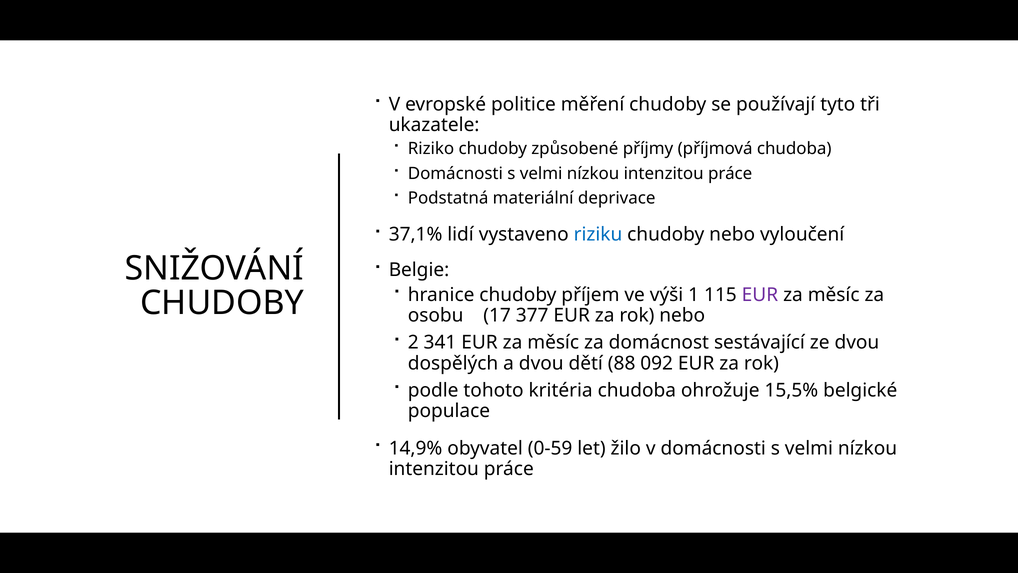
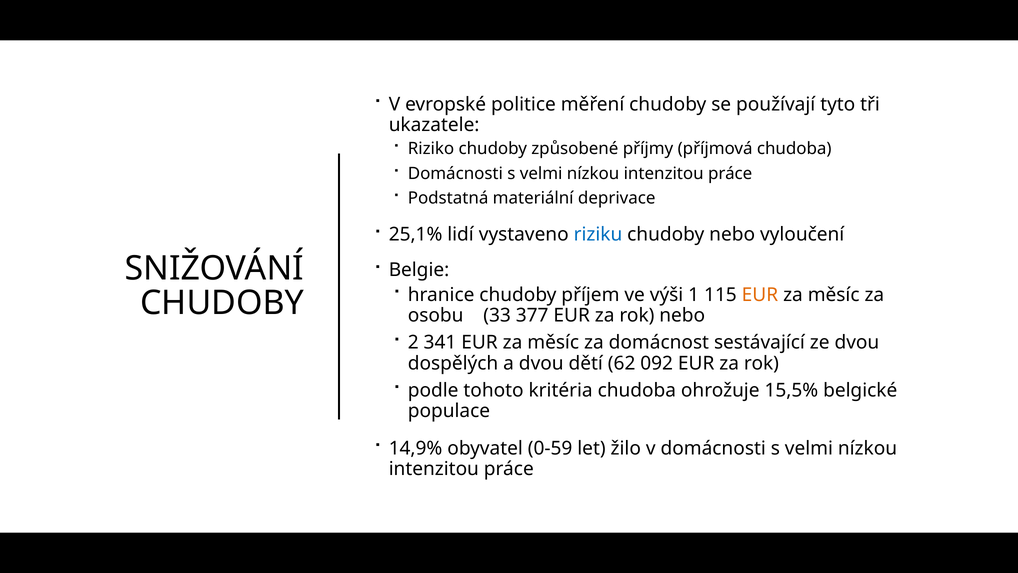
37,1%: 37,1% -> 25,1%
EUR at (760, 295) colour: purple -> orange
17: 17 -> 33
88: 88 -> 62
